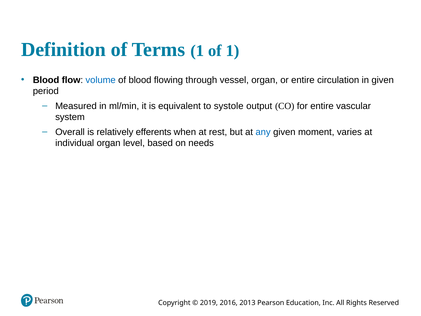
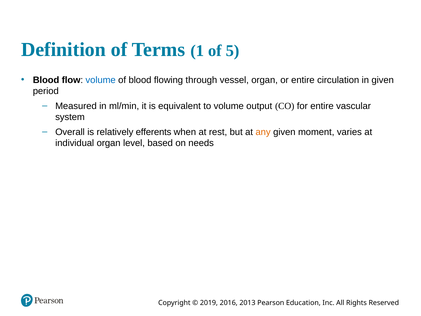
of 1: 1 -> 5
to systole: systole -> volume
any colour: blue -> orange
